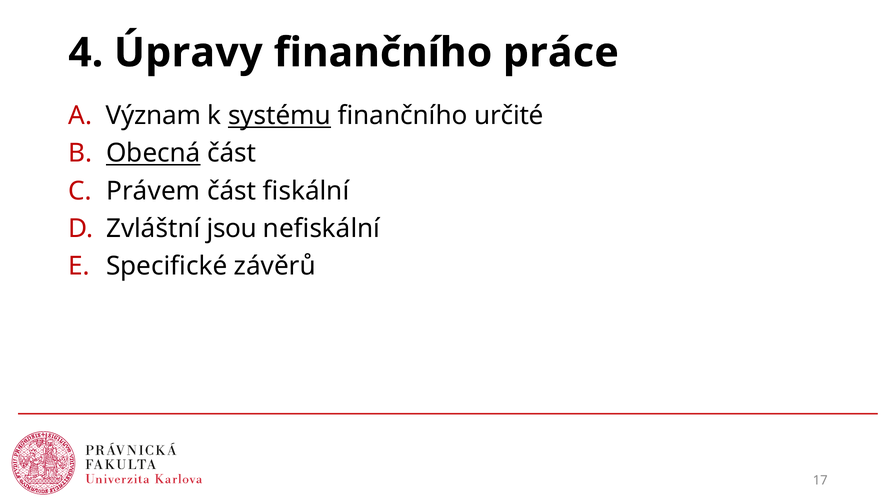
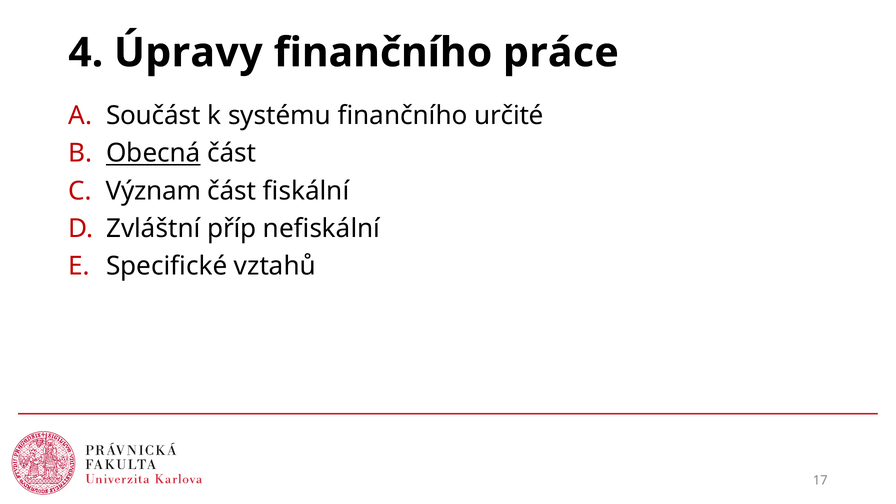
Význam: Význam -> Součást
systému underline: present -> none
Právem: Právem -> Význam
jsou: jsou -> příp
závěrů: závěrů -> vztahů
